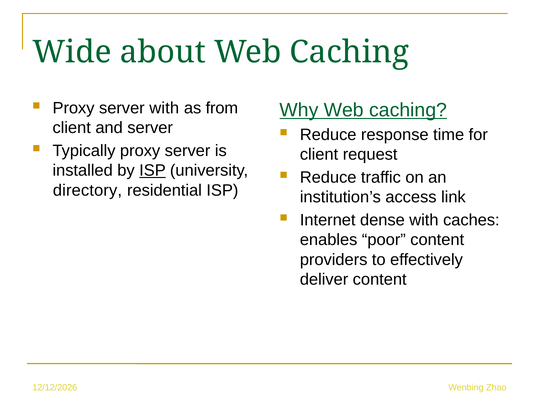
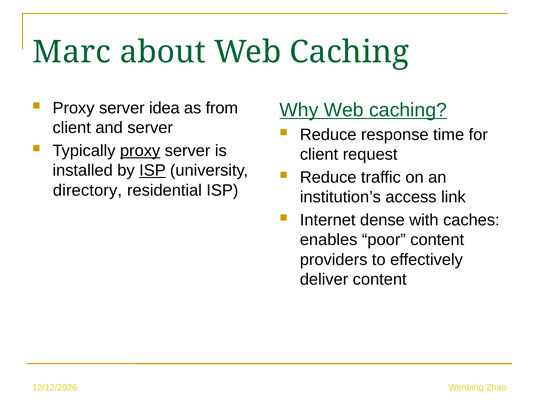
Wide: Wide -> Marc
server with: with -> idea
proxy at (140, 151) underline: none -> present
